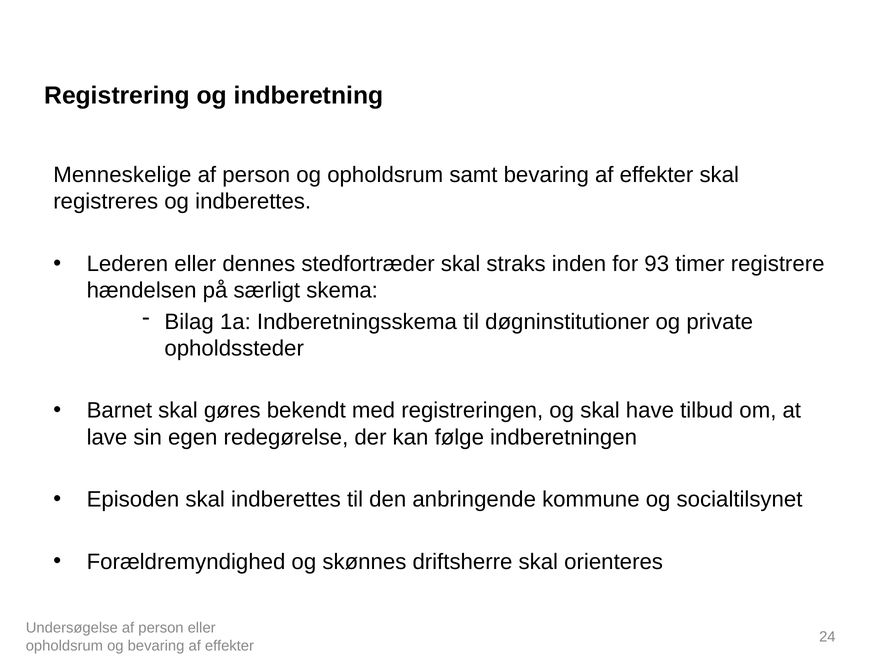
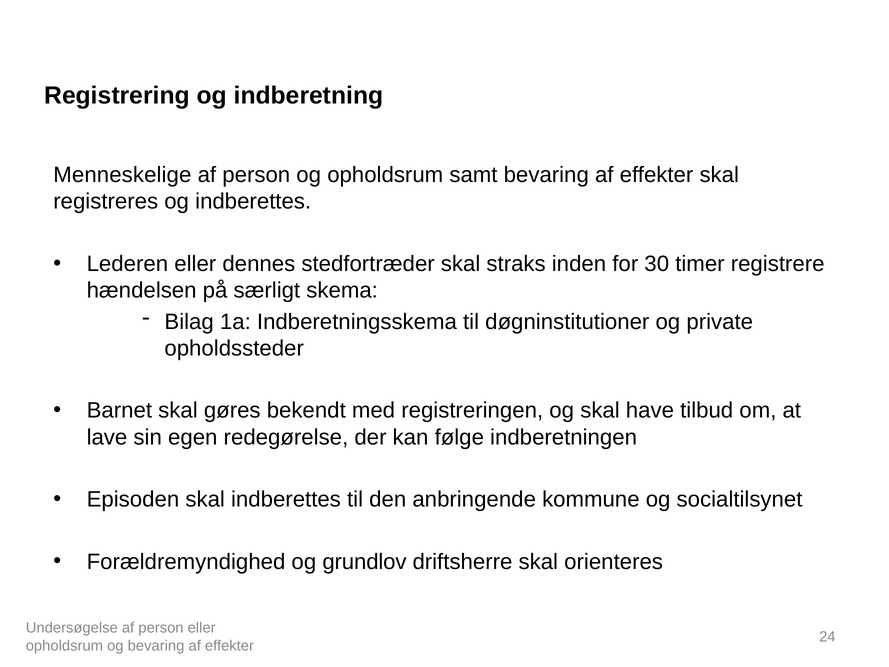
93: 93 -> 30
skønnes: skønnes -> grundlov
